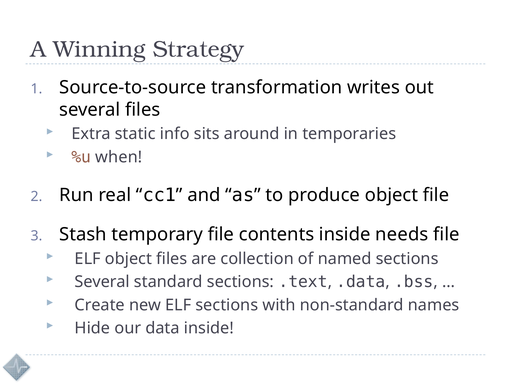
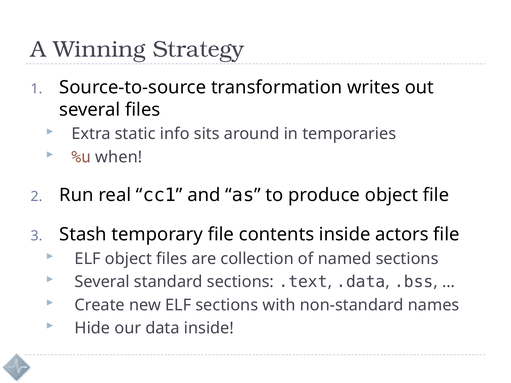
needs: needs -> actors
